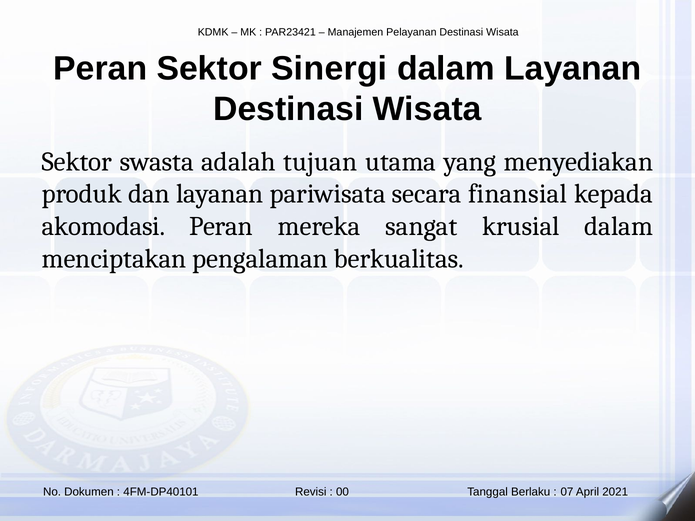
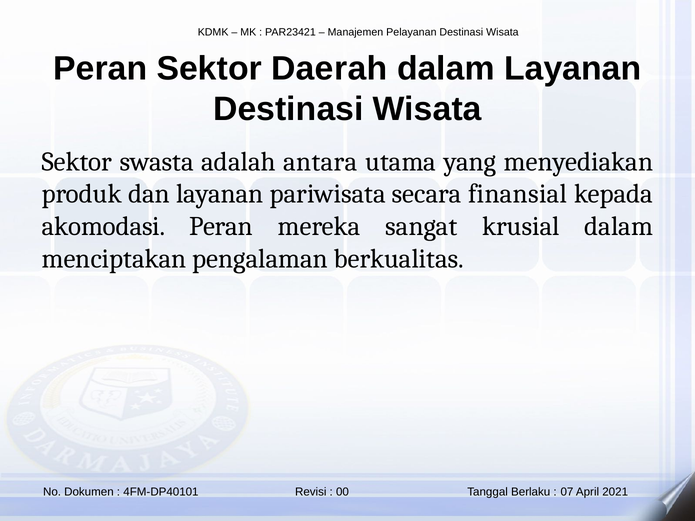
Sinergi: Sinergi -> Daerah
tujuan: tujuan -> antara
